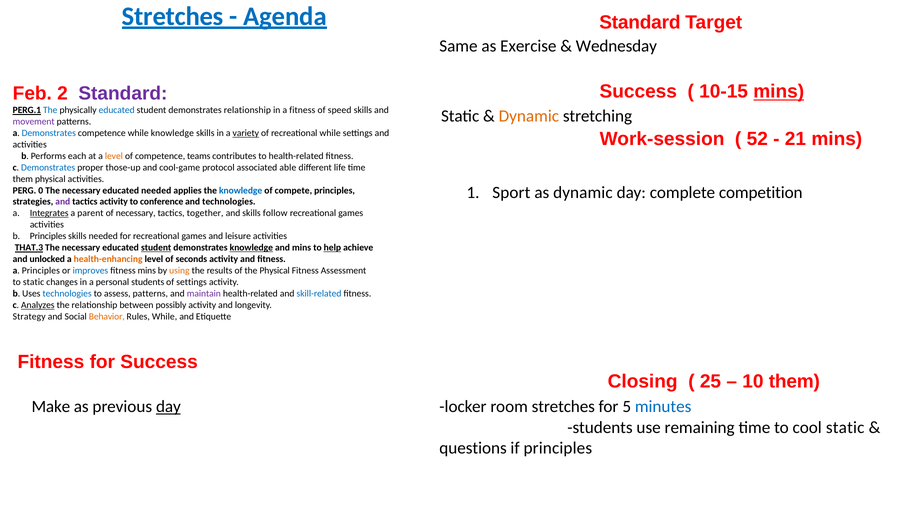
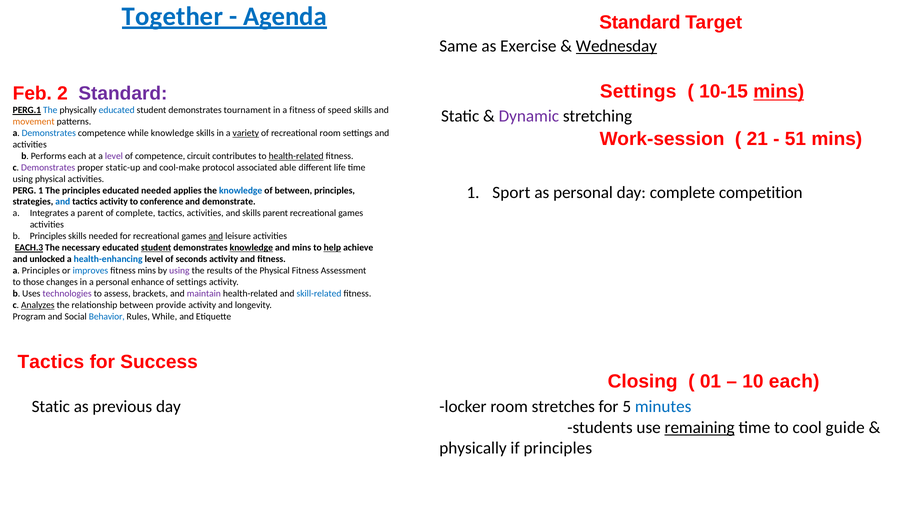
Stretches at (173, 16): Stretches -> Together
Wednesday underline: none -> present
Success at (638, 92): Success -> Settings
demonstrates relationship: relationship -> tournament
Dynamic at (529, 116) colour: orange -> purple
movement colour: purple -> orange
recreational while: while -> room
52: 52 -> 21
21: 21 -> 51
level at (114, 156) colour: orange -> purple
teams: teams -> circuit
health-related at (296, 156) underline: none -> present
Demonstrates at (48, 167) colour: blue -> purple
those-up: those-up -> static-up
cool-game: cool-game -> cool-make
them at (23, 179): them -> using
as dynamic: dynamic -> personal
PERG 0: 0 -> 1
necessary at (81, 190): necessary -> principles
of compete: compete -> between
and at (63, 202) colour: purple -> blue
and technologies: technologies -> demonstrate
Integrates underline: present -> none
of necessary: necessary -> complete
tactics together: together -> activities
skills follow: follow -> parent
and at (216, 236) underline: none -> present
THAT.3: THAT.3 -> EACH.3
health-enhancing colour: orange -> blue
using at (179, 270) colour: orange -> purple
to static: static -> those
personal students: students -> enhance
technologies at (67, 293) colour: blue -> purple
assess patterns: patterns -> brackets
possibly: possibly -> provide
Strategy: Strategy -> Program
Behavior colour: orange -> blue
Fitness at (51, 362): Fitness -> Tactics
25: 25 -> 01
10 them: them -> each
Make at (51, 407): Make -> Static
day at (168, 407) underline: present -> none
remaining underline: none -> present
cool static: static -> guide
questions at (473, 448): questions -> physically
